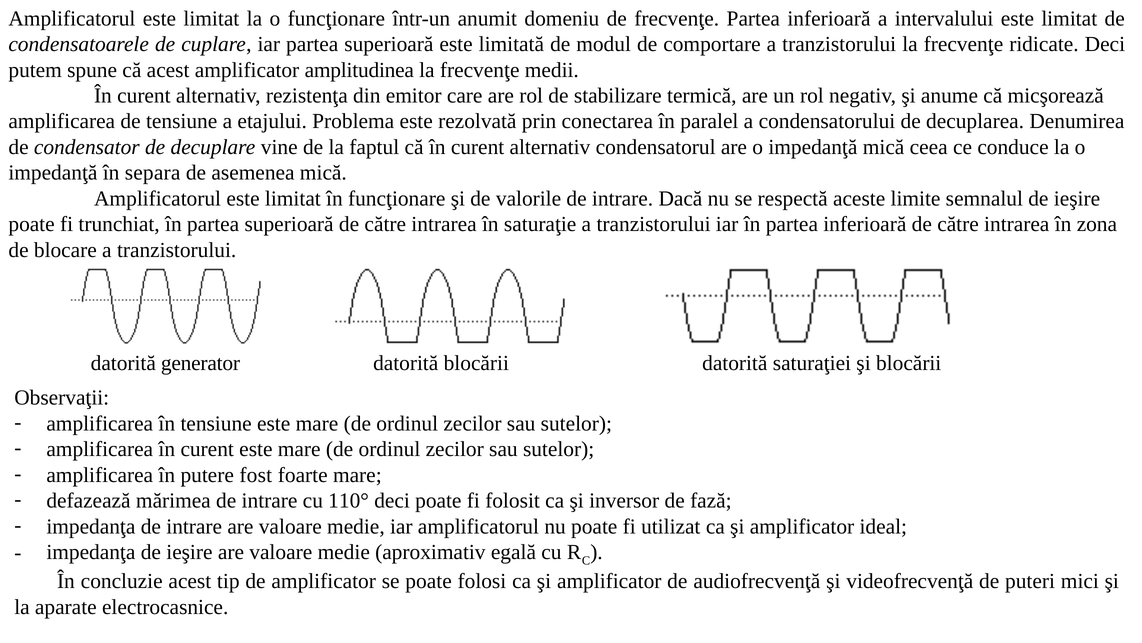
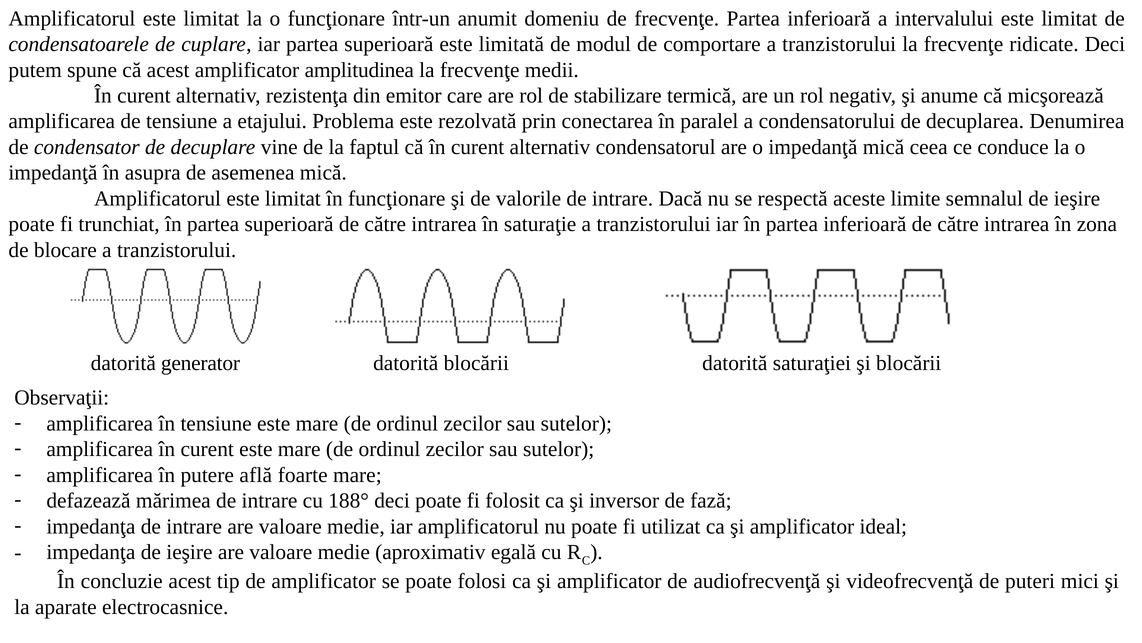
separa: separa -> asupra
fost: fost -> află
110°: 110° -> 188°
